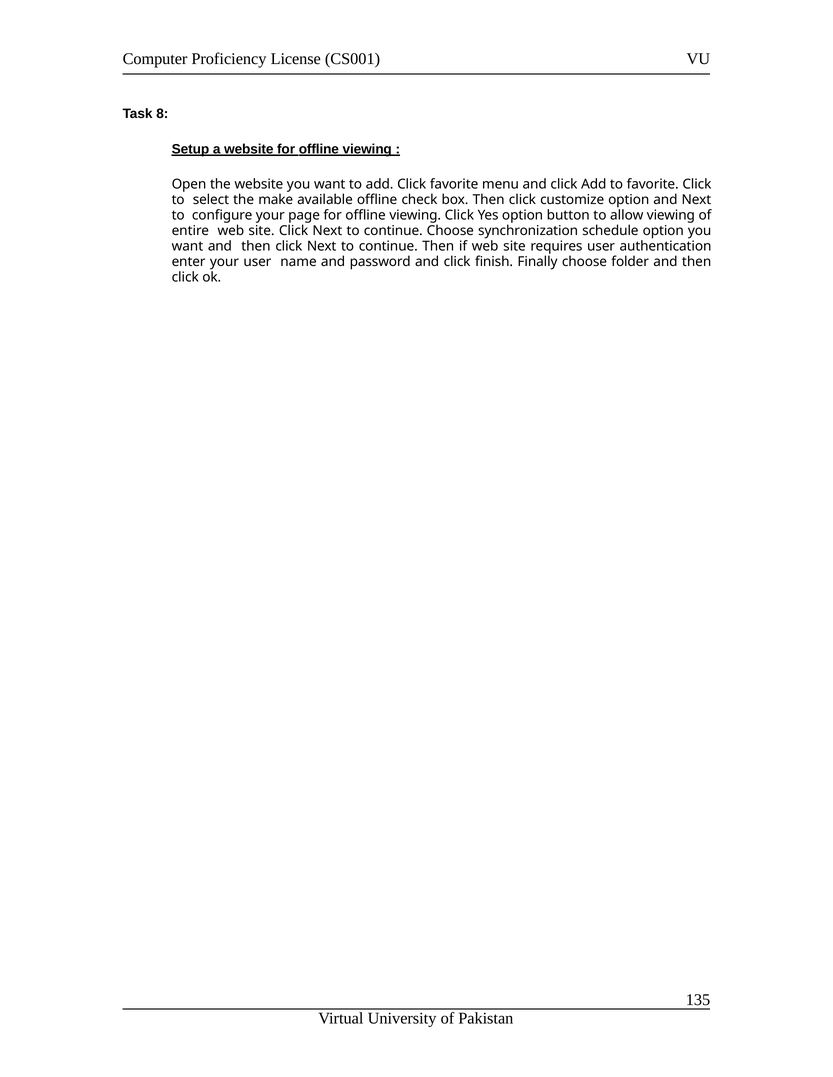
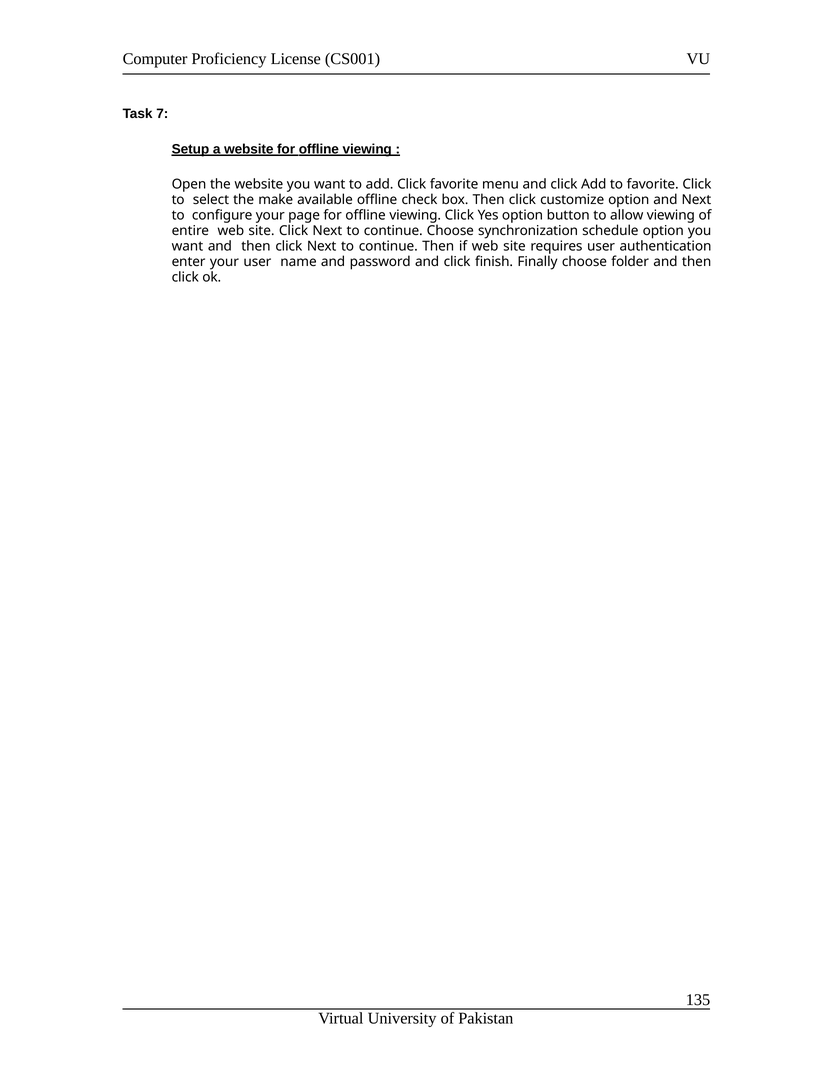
8: 8 -> 7
